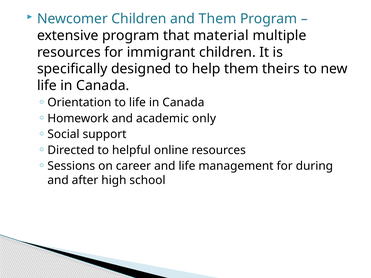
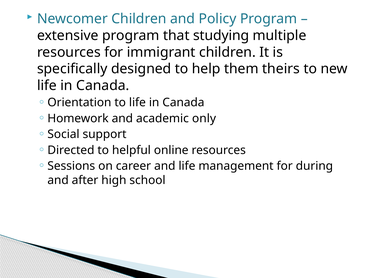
and Them: Them -> Policy
material: material -> studying
